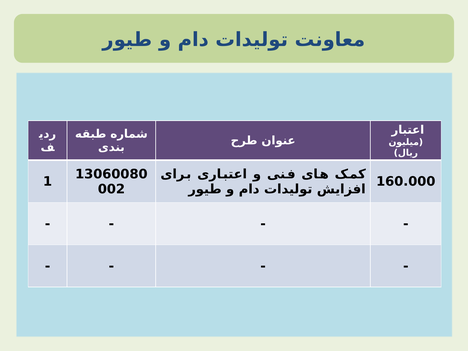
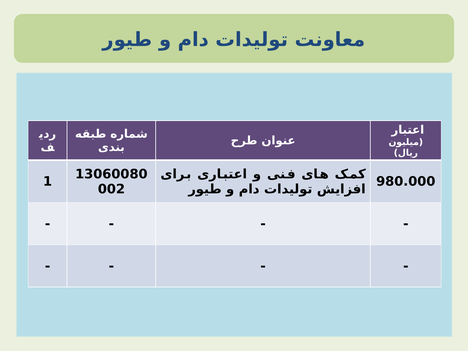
160.000: 160.000 -> 980.000
